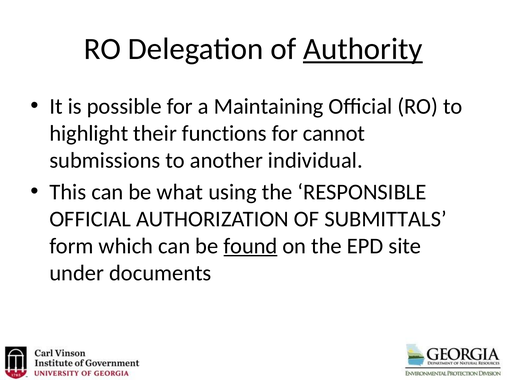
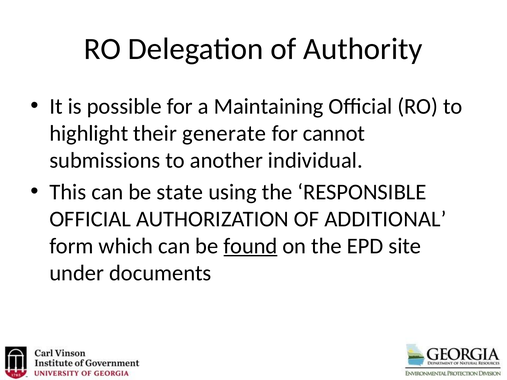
Authority underline: present -> none
functions: functions -> generate
what: what -> state
SUBMITTALS: SUBMITTALS -> ADDITIONAL
